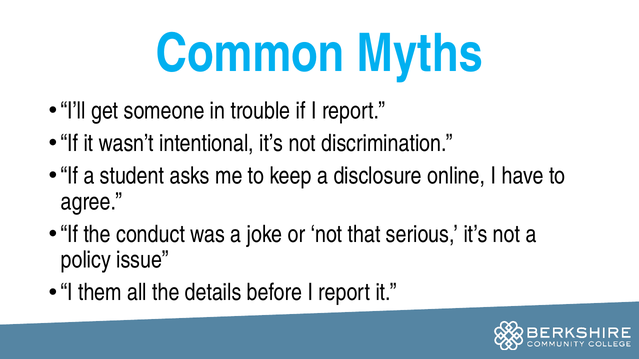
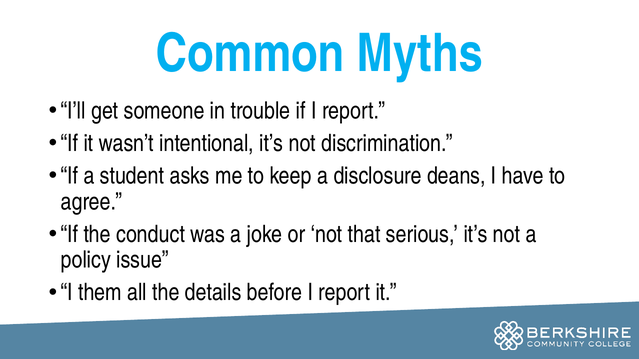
online: online -> deans
